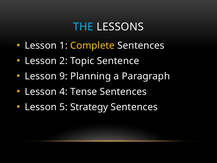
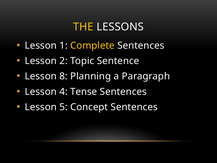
THE colour: light blue -> yellow
9: 9 -> 8
Strategy: Strategy -> Concept
